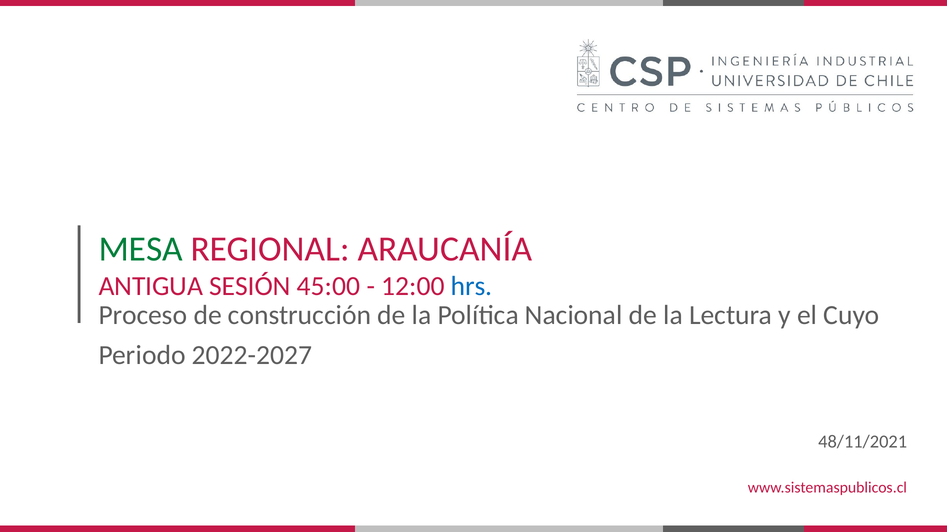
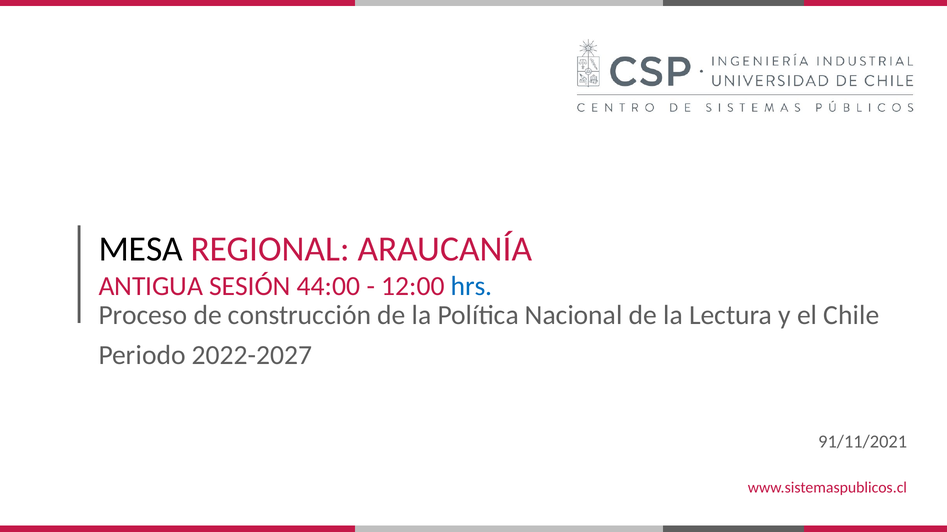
MESA colour: green -> black
45:00: 45:00 -> 44:00
Cuyo: Cuyo -> Chile
48/11/2021: 48/11/2021 -> 91/11/2021
